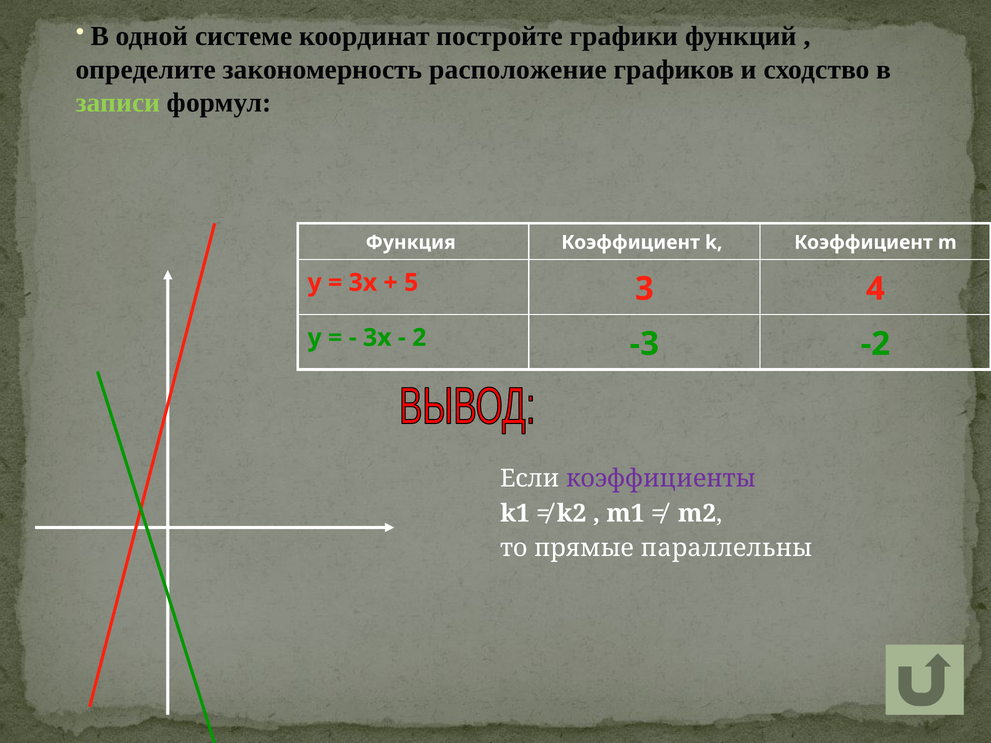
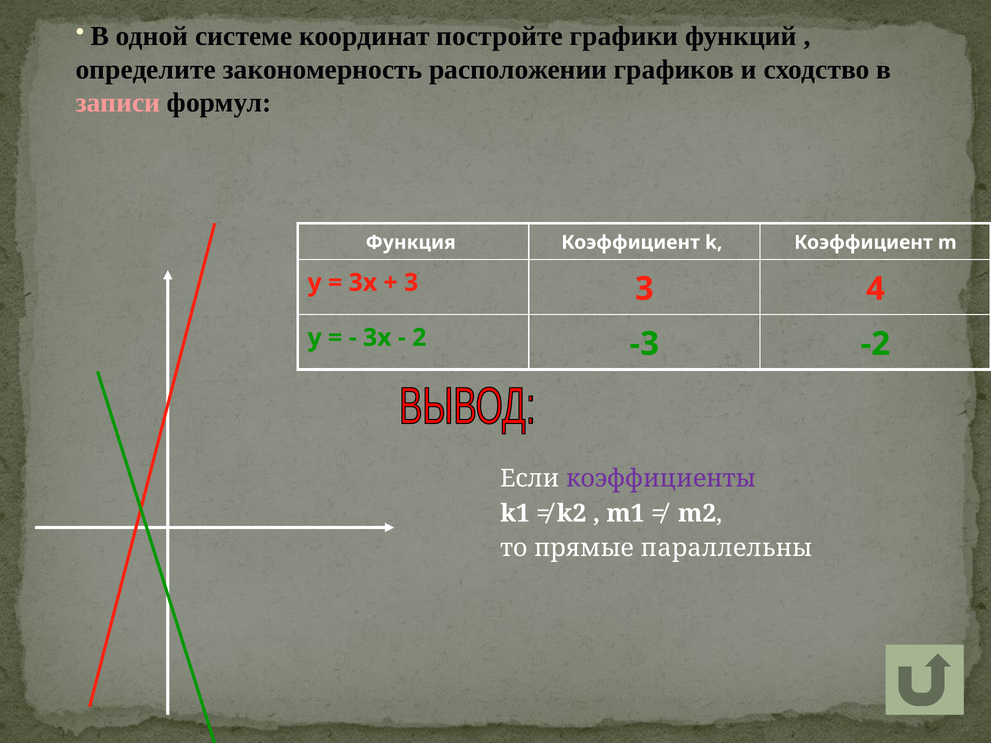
расположение: расположение -> расположении
записи colour: light green -> pink
5 at (411, 283): 5 -> 3
